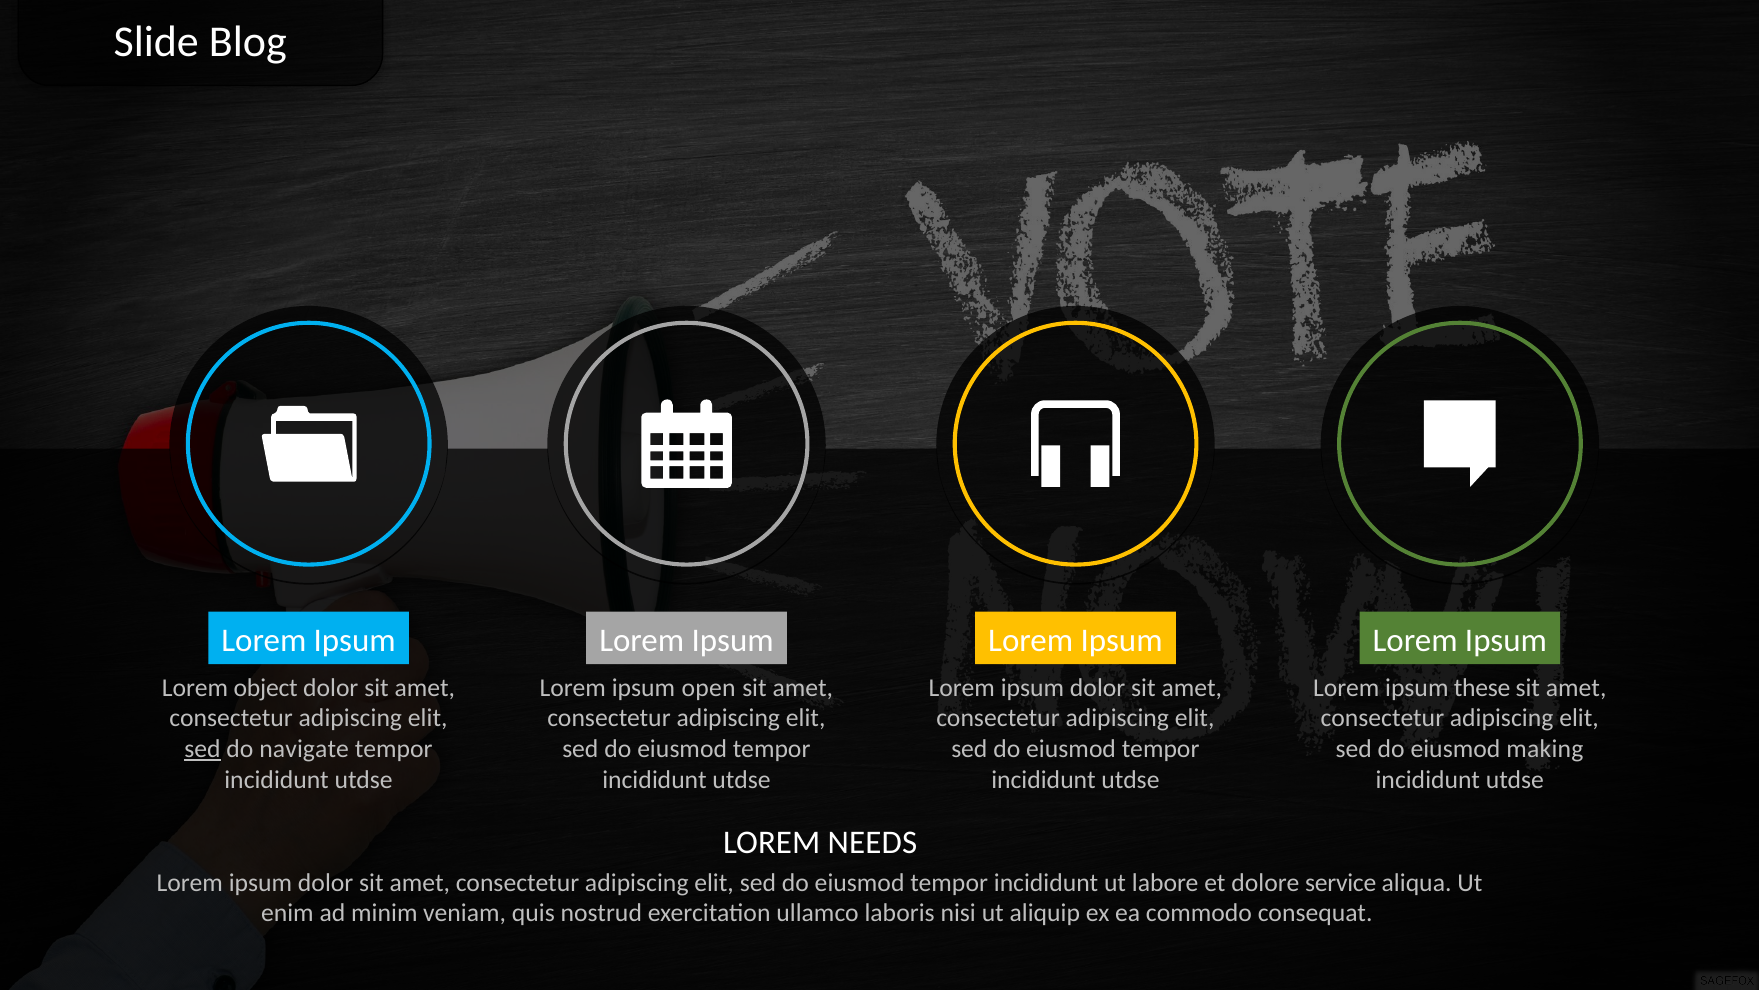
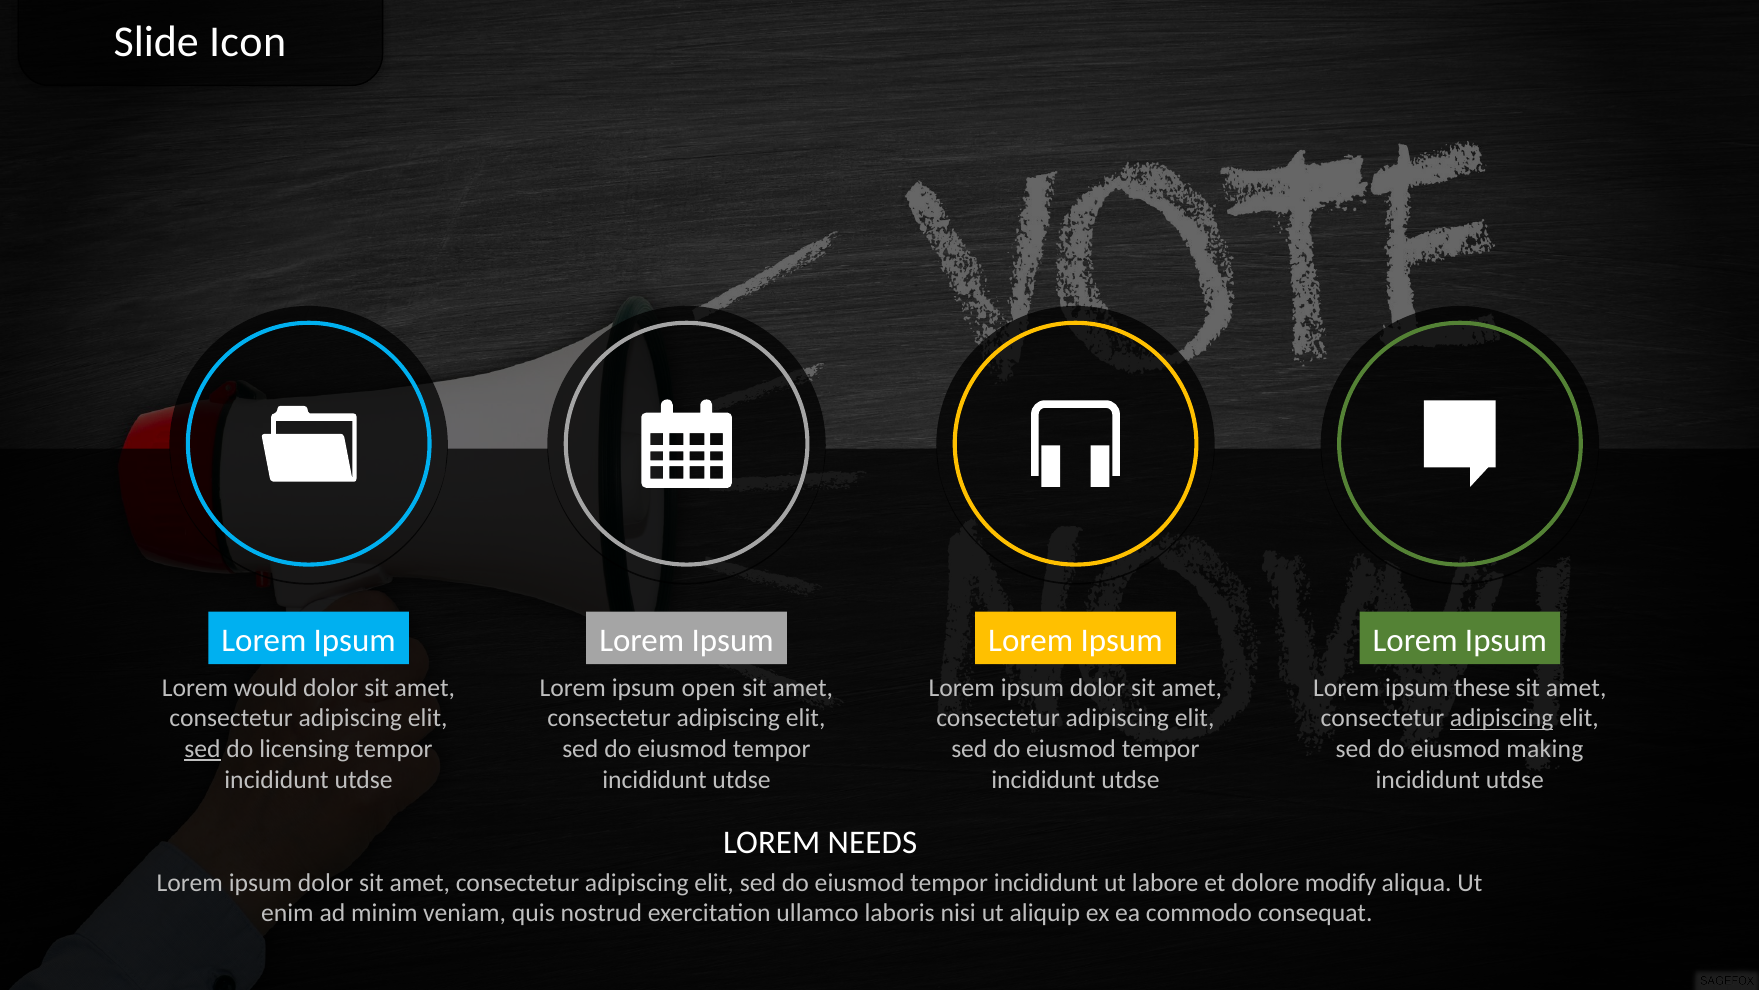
Blog: Blog -> Icon
object: object -> would
adipiscing at (1502, 718) underline: none -> present
navigate: navigate -> licensing
service: service -> modify
